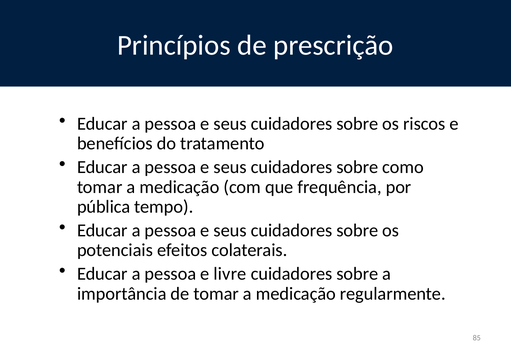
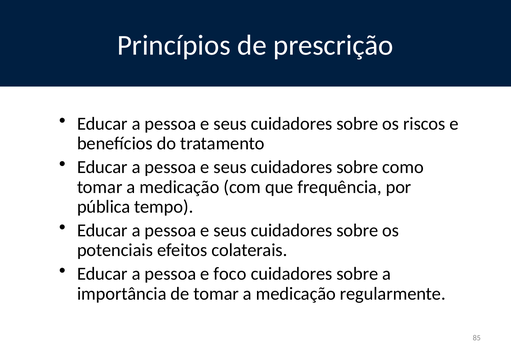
livre: livre -> foco
